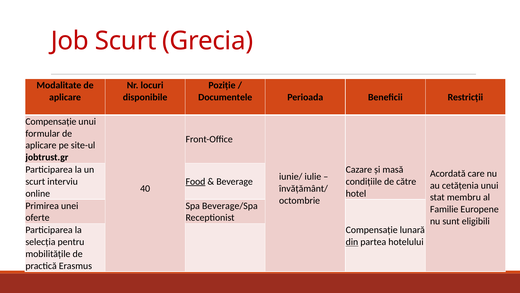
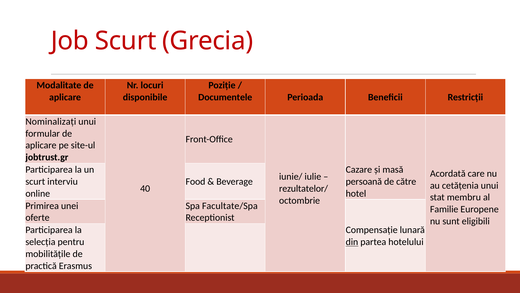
Compensație at (51, 121): Compensație -> Nominalizați
Food underline: present -> none
condițiile: condițiile -> persoană
învățământ/: învățământ/ -> rezultatelor/
Beverage/Spa: Beverage/Spa -> Facultate/Spa
